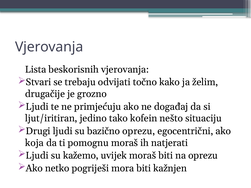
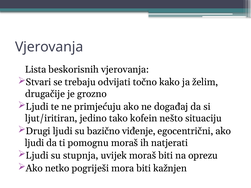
bazično oprezu: oprezu -> viđenje
koja at (34, 143): koja -> ljudi
kažemo: kažemo -> stupnja
